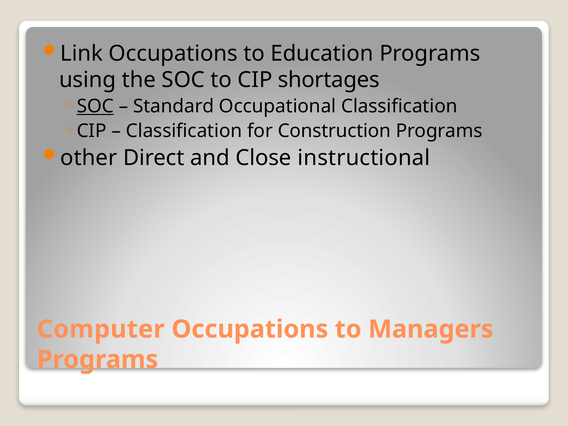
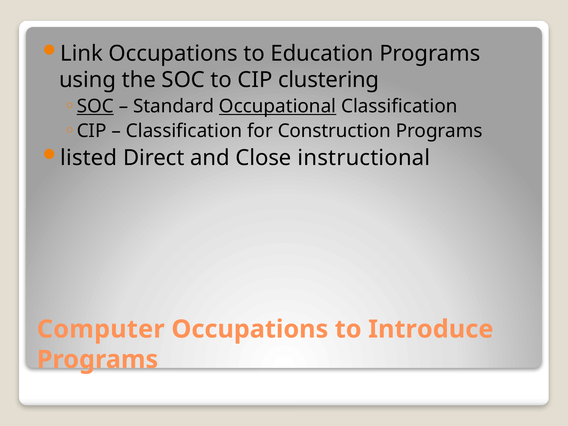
shortages: shortages -> clustering
Occupational underline: none -> present
other: other -> listed
Managers: Managers -> Introduce
